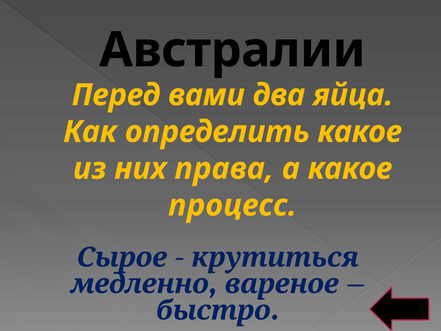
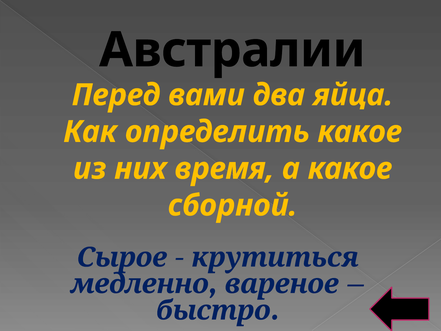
права: права -> время
процесс: процесс -> сборной
